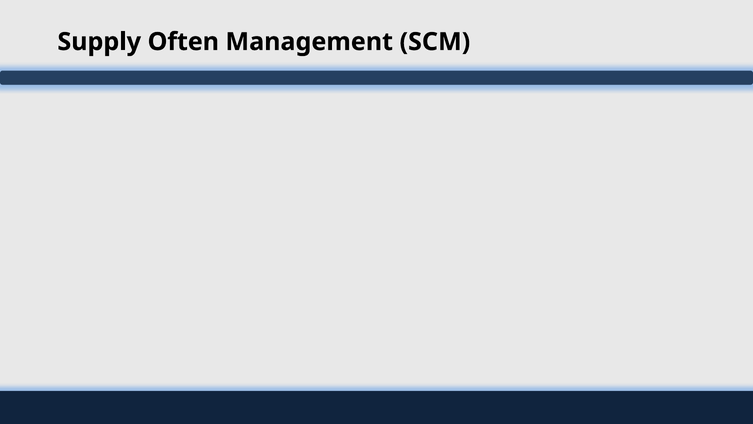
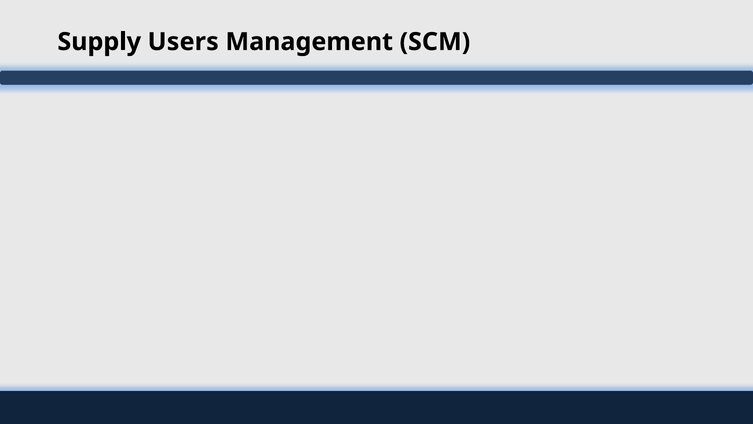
Often: Often -> Users
